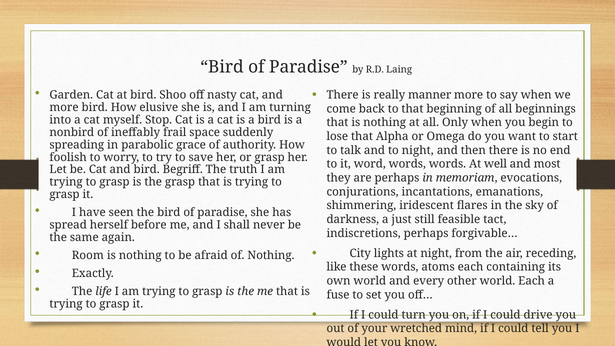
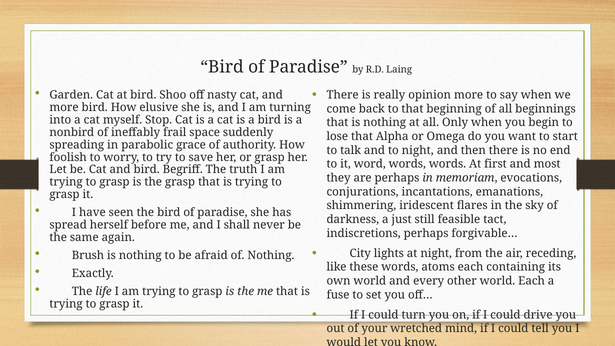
manner: manner -> opinion
well: well -> first
Room: Room -> Brush
